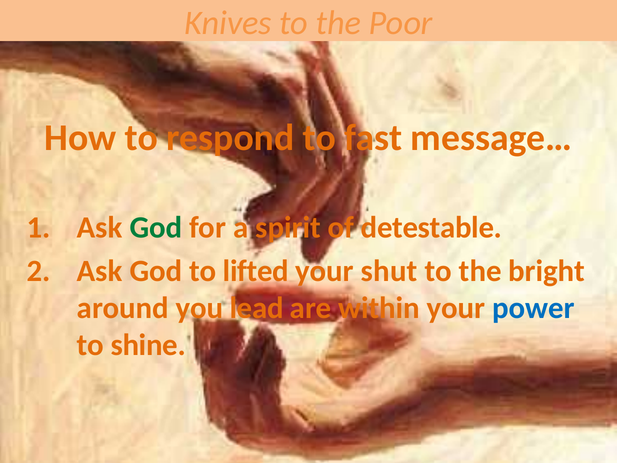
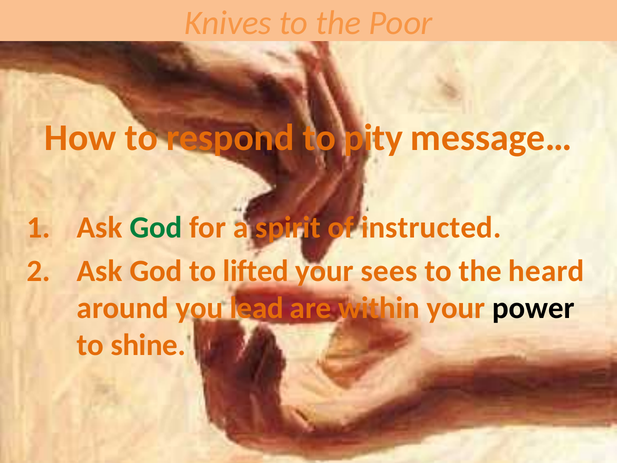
fast: fast -> pity
detestable: detestable -> instructed
shut: shut -> sees
bright: bright -> heard
power colour: blue -> black
